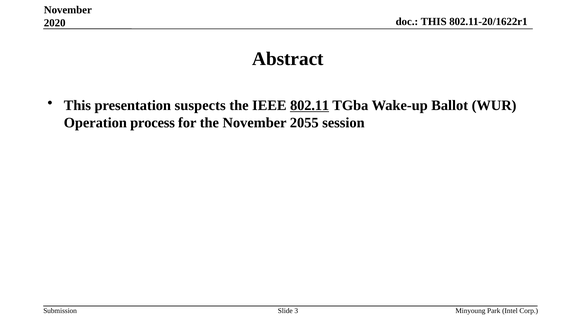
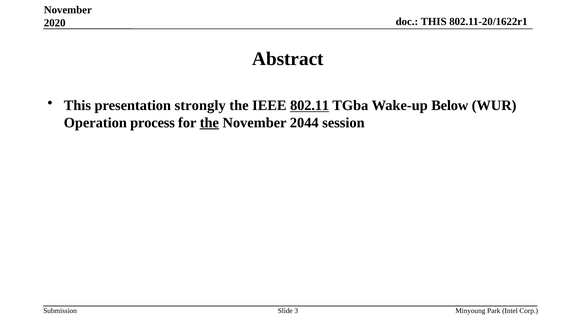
suspects: suspects -> strongly
Ballot: Ballot -> Below
the at (209, 123) underline: none -> present
2055: 2055 -> 2044
